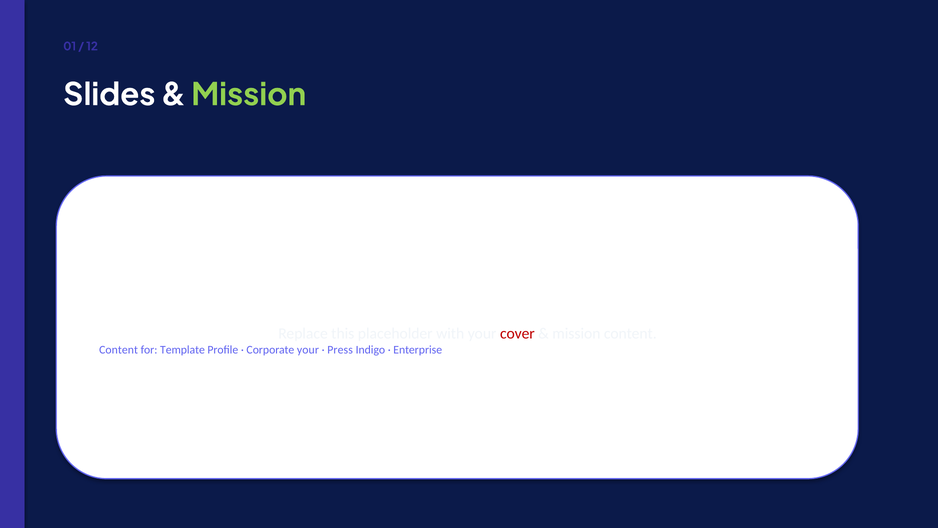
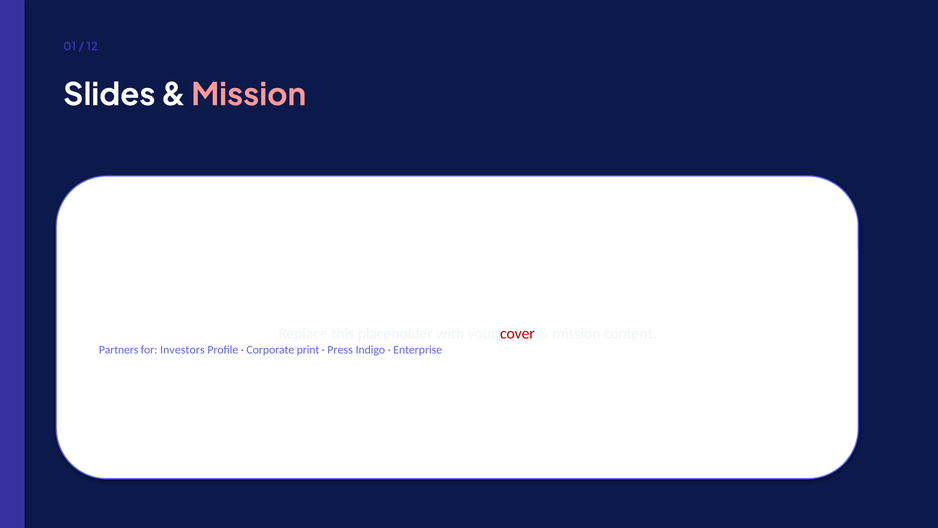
Mission at (249, 95) colour: light green -> pink
Content at (119, 350): Content -> Partners
Template: Template -> Investors
Corporate your: your -> print
